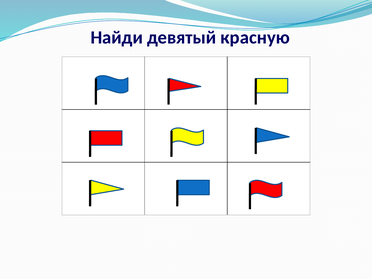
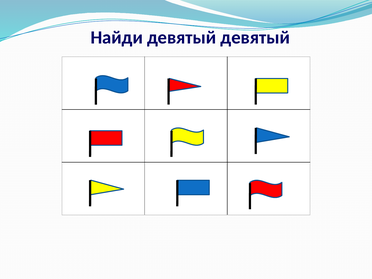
девятый красную: красную -> девятый
